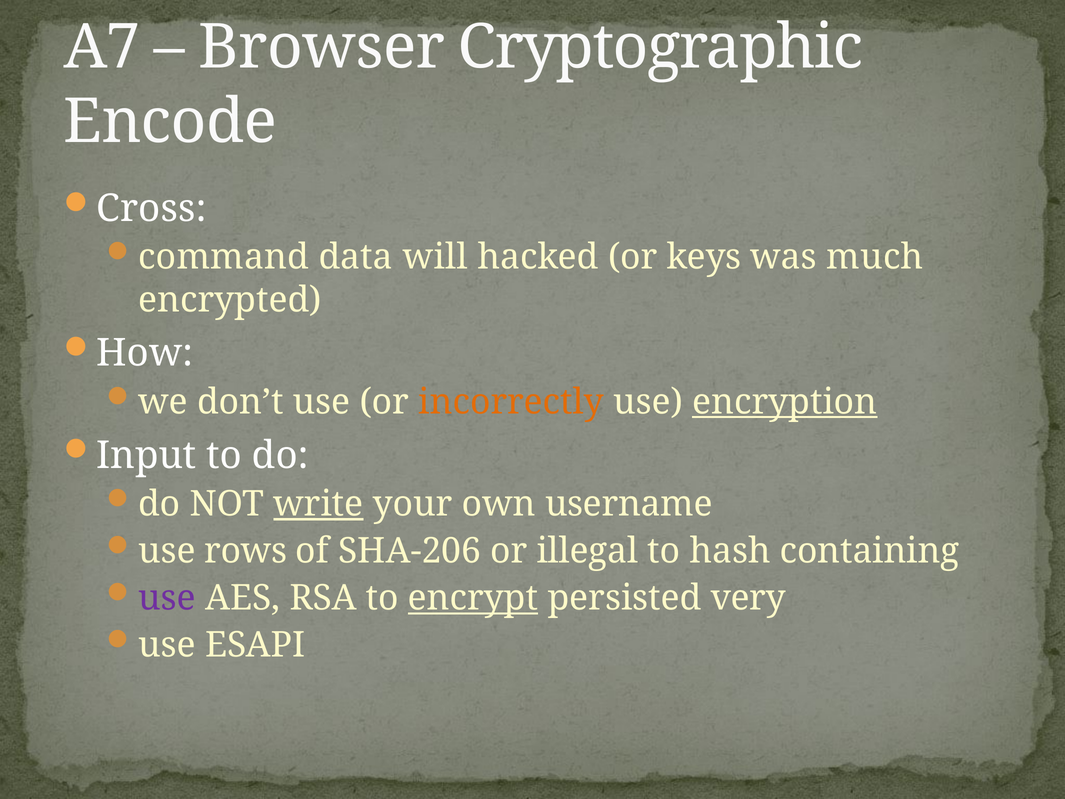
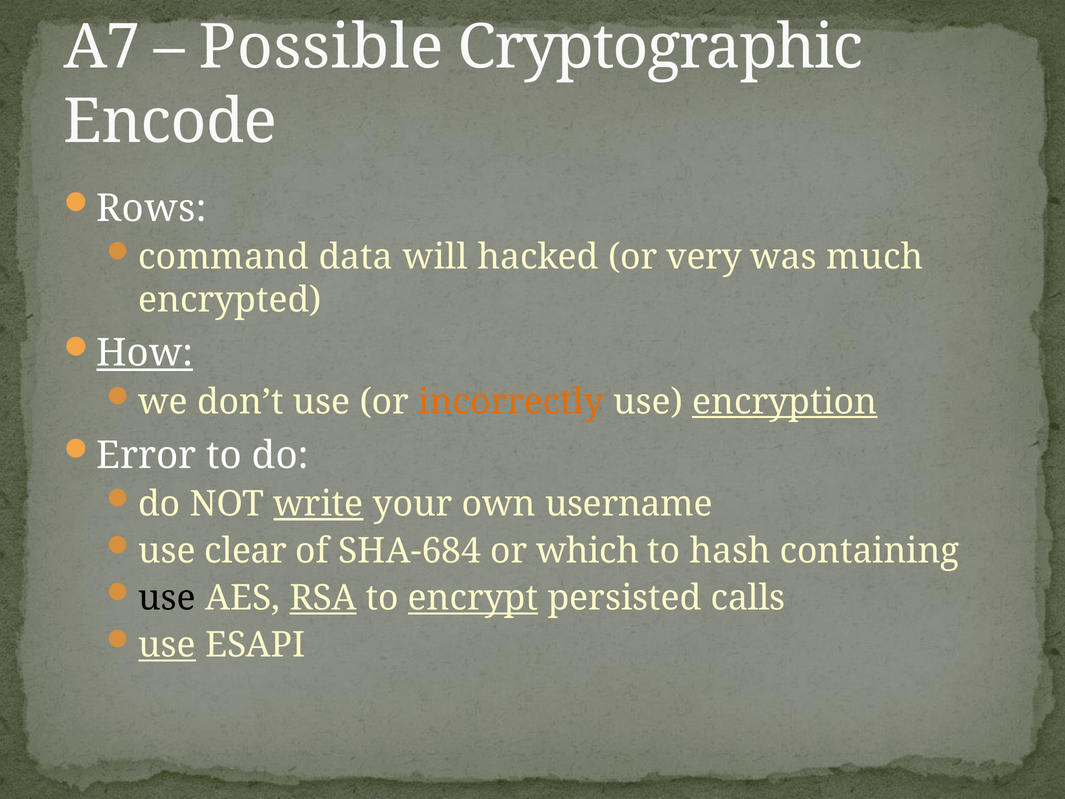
Browser: Browser -> Possible
Cross: Cross -> Rows
keys: keys -> very
How underline: none -> present
Input: Input -> Error
rows: rows -> clear
SHA-206: SHA-206 -> SHA-684
illegal: illegal -> which
use at (167, 598) colour: purple -> black
RSA underline: none -> present
very: very -> calls
use at (167, 645) underline: none -> present
